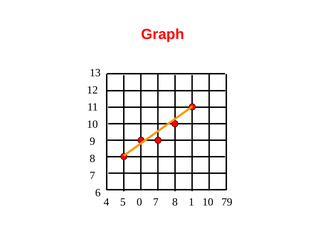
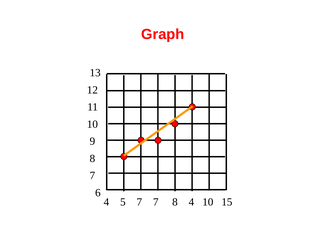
5 0: 0 -> 7
8 1: 1 -> 4
79: 79 -> 15
